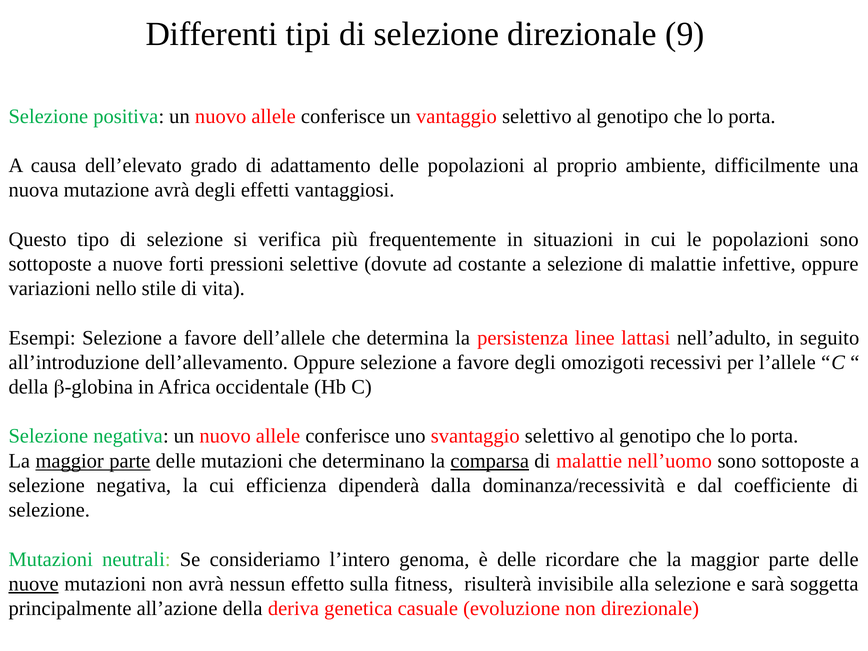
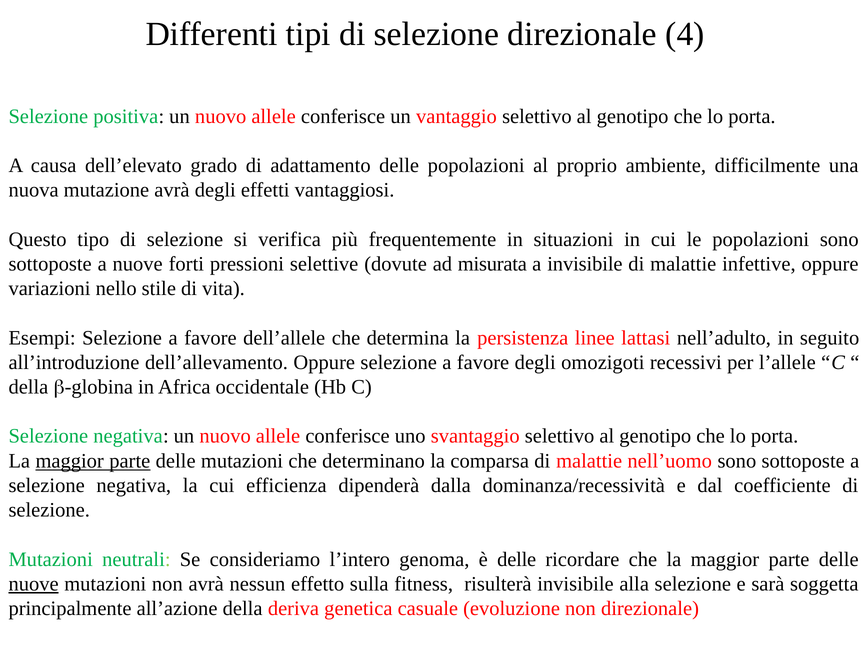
9: 9 -> 4
costante: costante -> misurata
selezione at (585, 264): selezione -> invisibile
comparsa underline: present -> none
